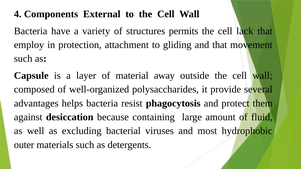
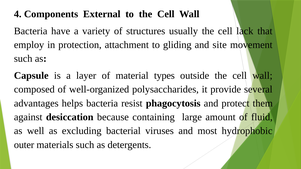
permits: permits -> usually
and that: that -> site
away: away -> types
